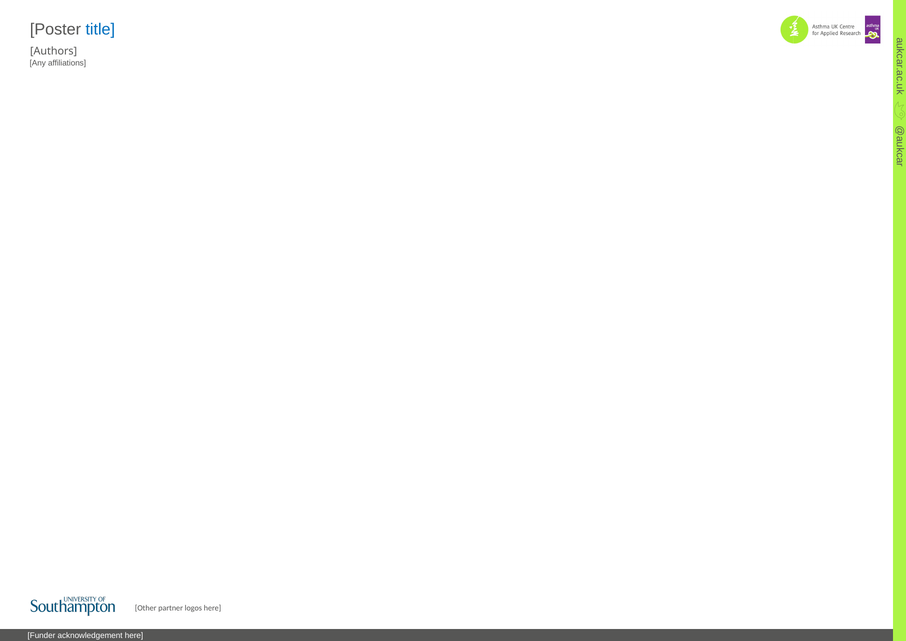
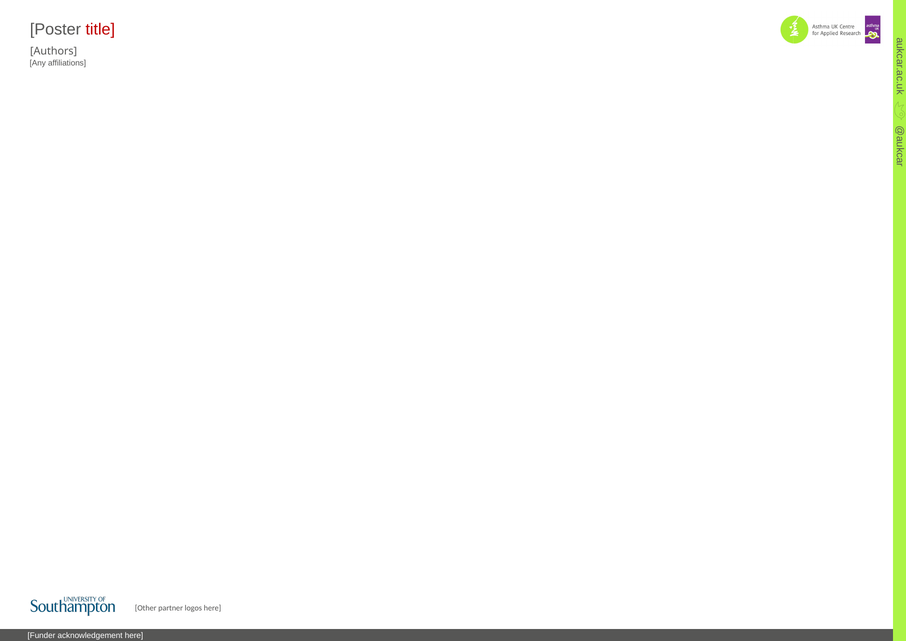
title colour: blue -> red
